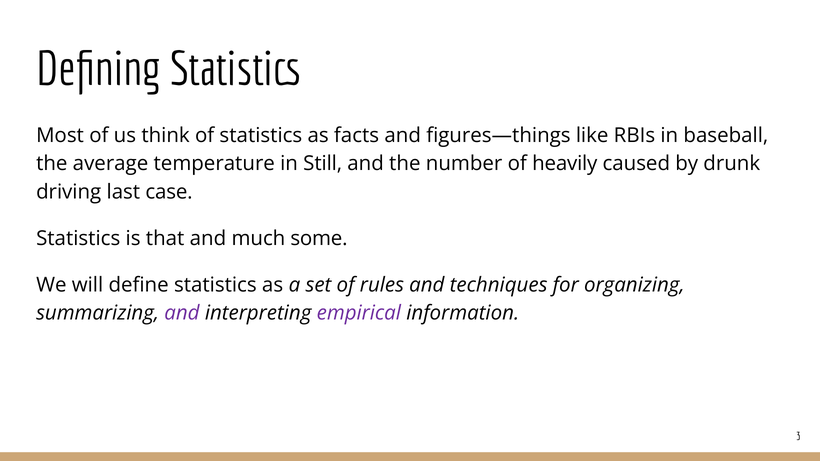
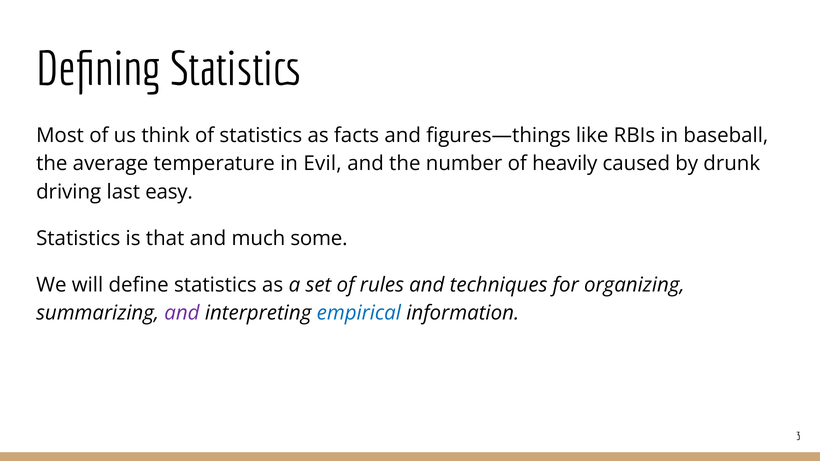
Still: Still -> Evil
case: case -> easy
empirical colour: purple -> blue
